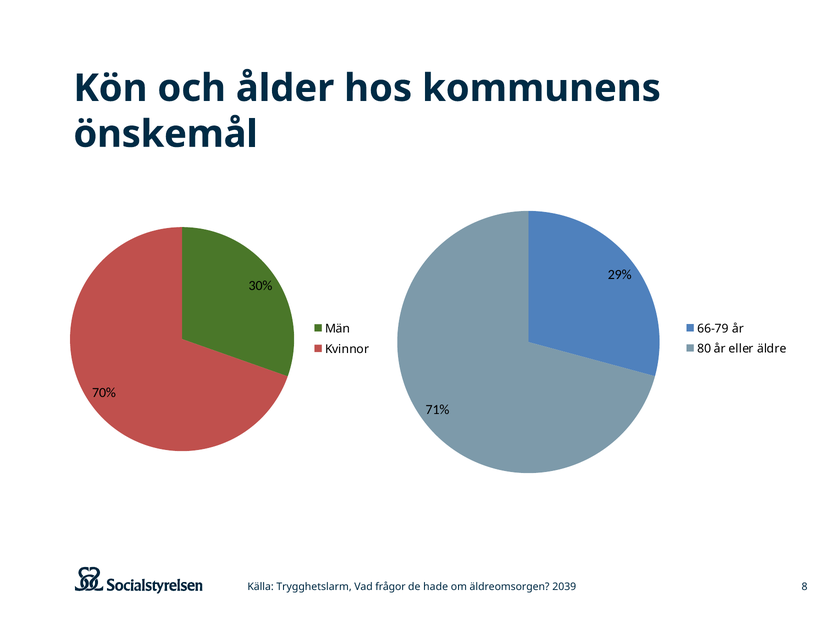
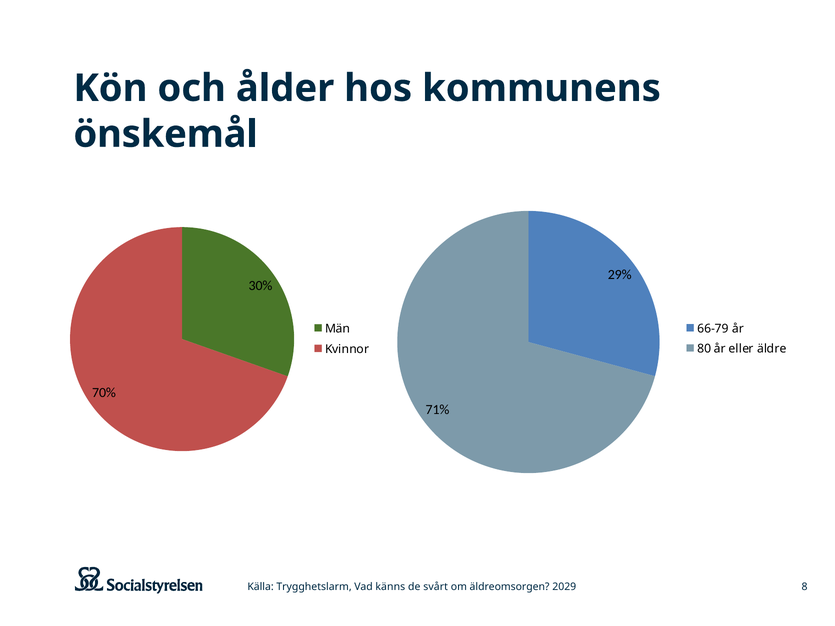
frågor: frågor -> känns
hade: hade -> svårt
2039: 2039 -> 2029
